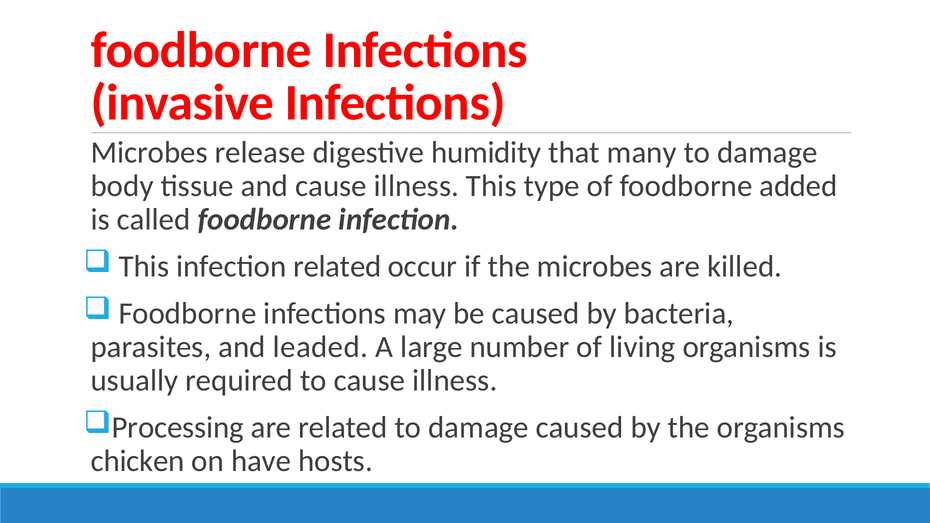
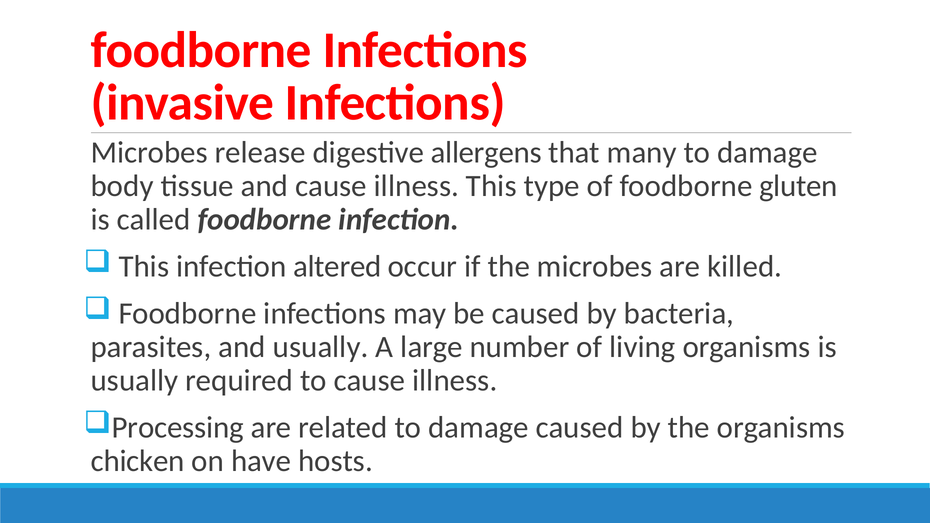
humidity: humidity -> allergens
added: added -> gluten
infection related: related -> altered
and leaded: leaded -> usually
